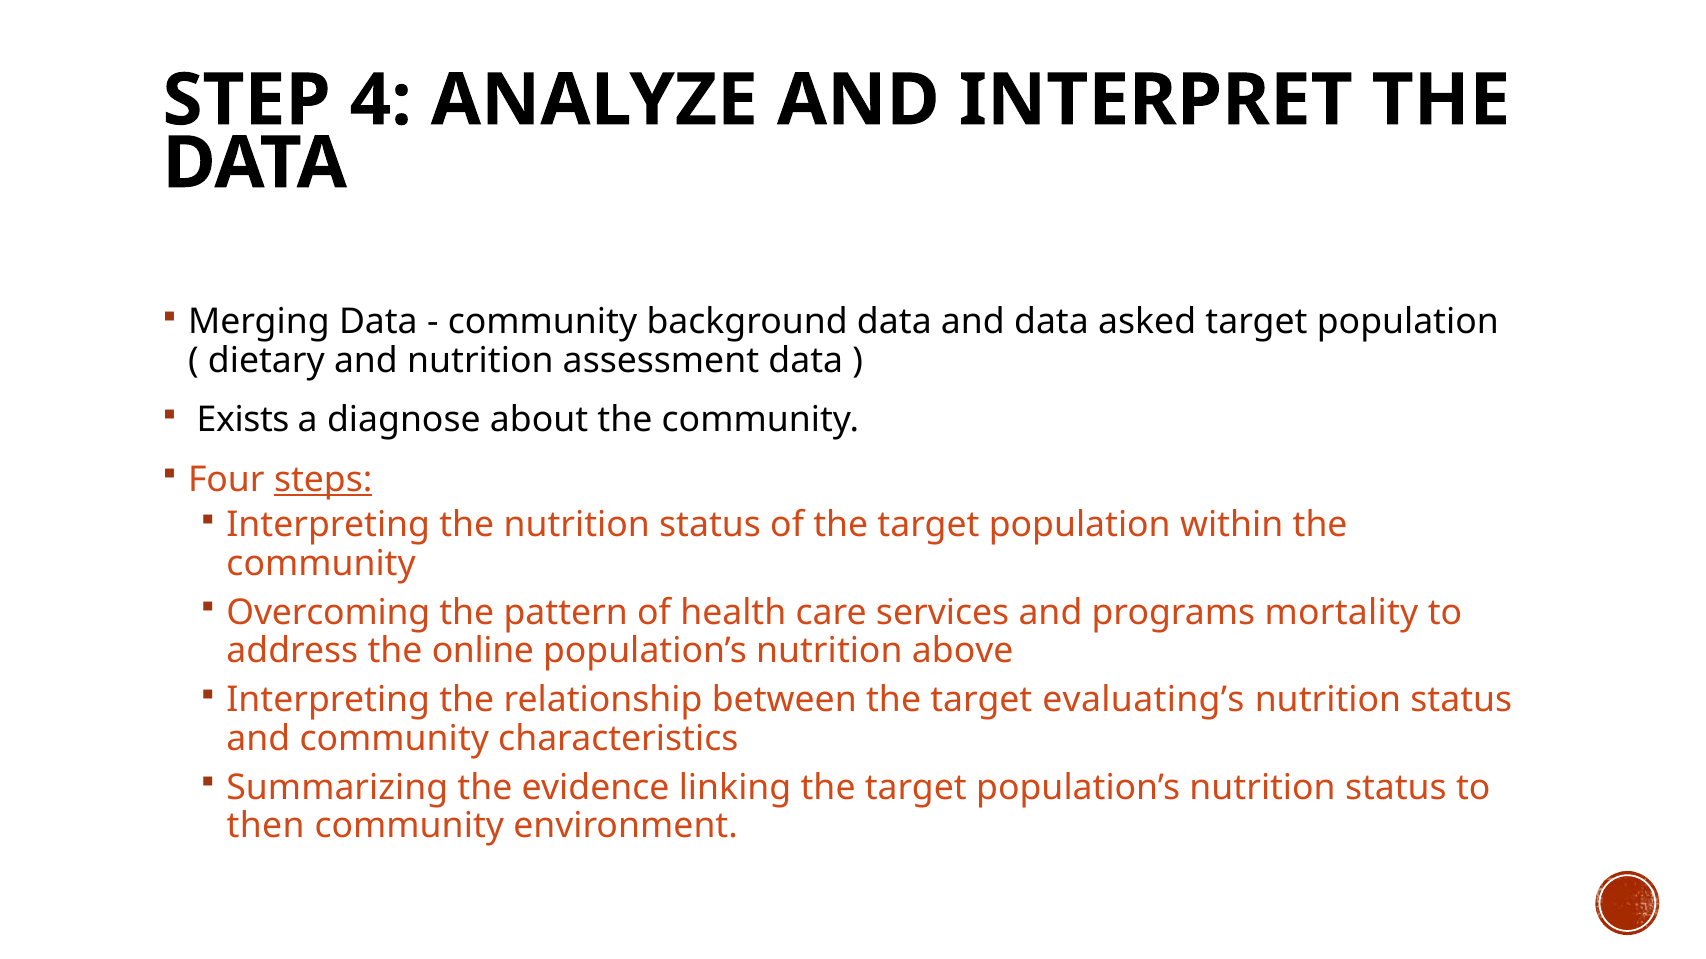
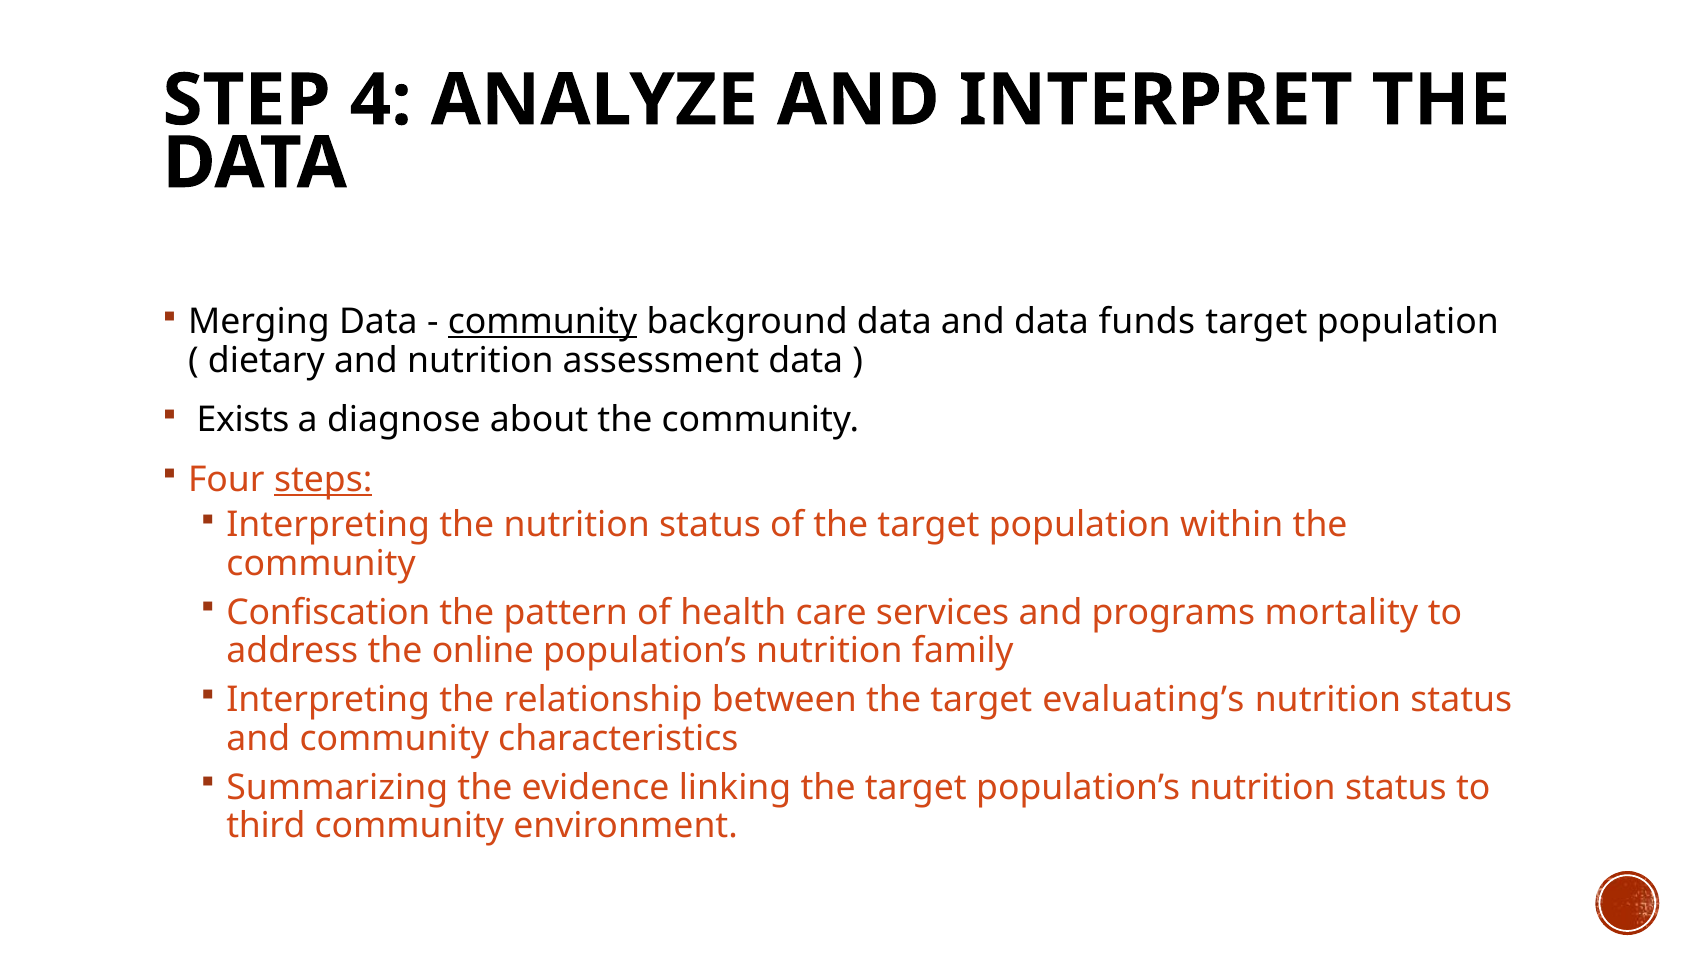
community at (542, 322) underline: none -> present
asked: asked -> funds
Overcoming: Overcoming -> Confiscation
above: above -> family
then: then -> third
